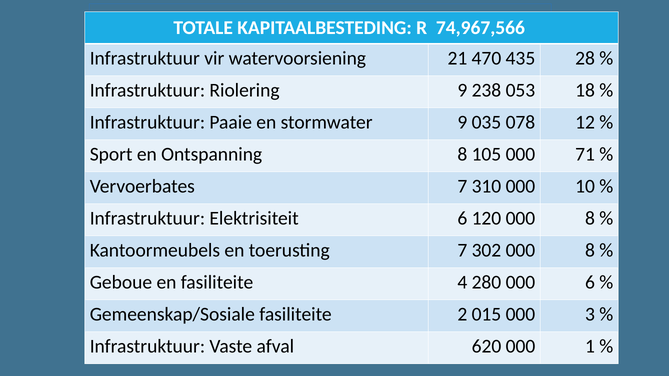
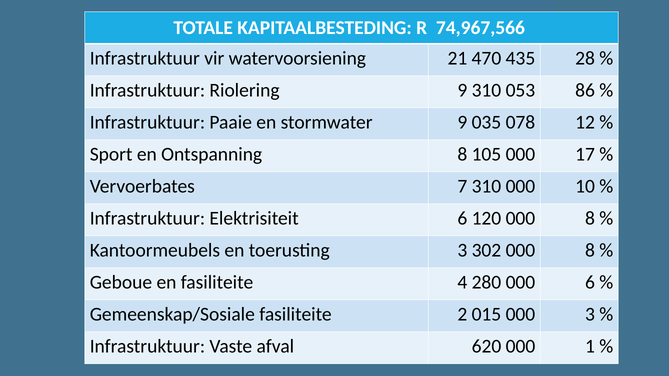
9 238: 238 -> 310
18: 18 -> 86
71: 71 -> 17
toerusting 7: 7 -> 3
